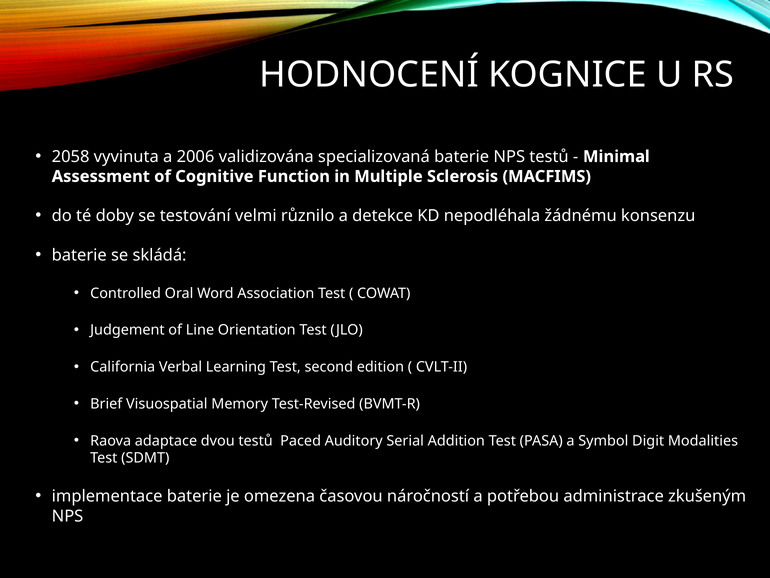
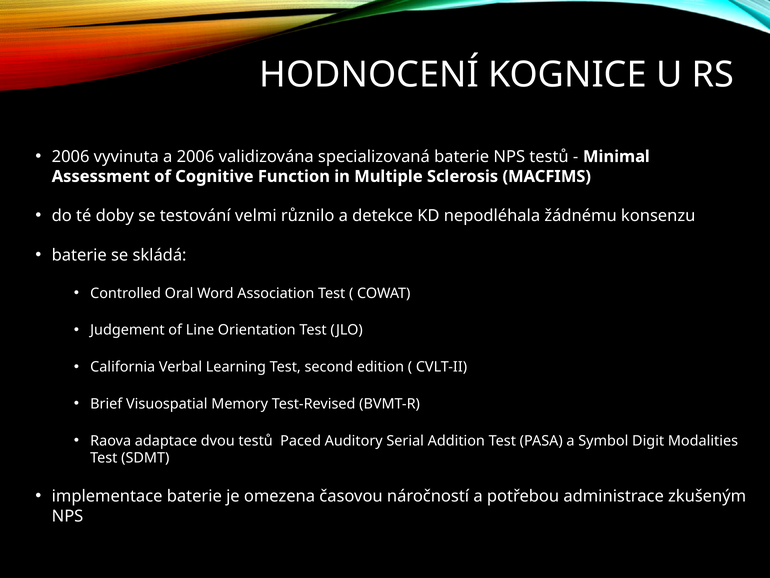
2058 at (71, 156): 2058 -> 2006
